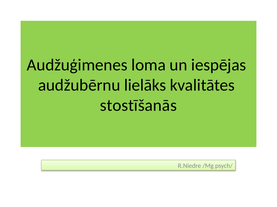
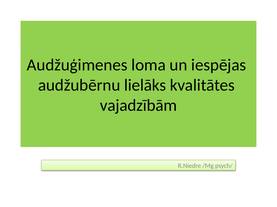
stostīšanās: stostīšanās -> vajadzībām
